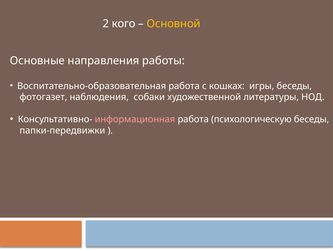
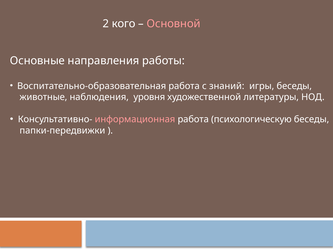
Основной colour: yellow -> pink
кошках: кошках -> знаний
фотогазет: фотогазет -> животные
собаки: собаки -> уровня
